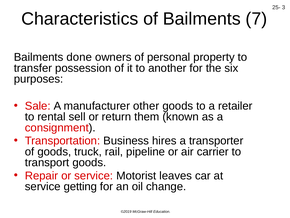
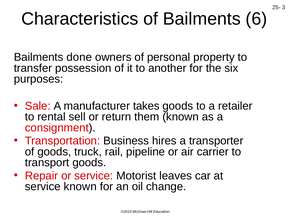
7: 7 -> 6
other: other -> takes
service getting: getting -> known
